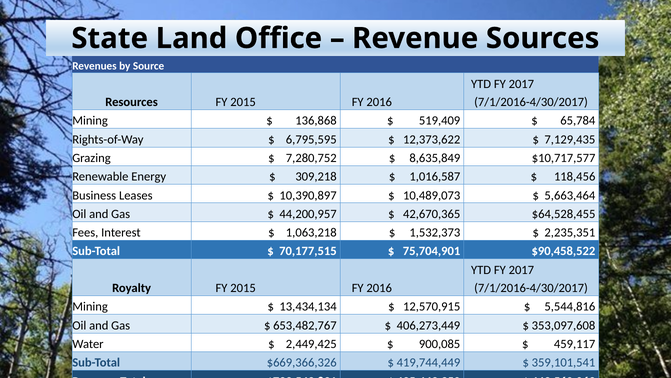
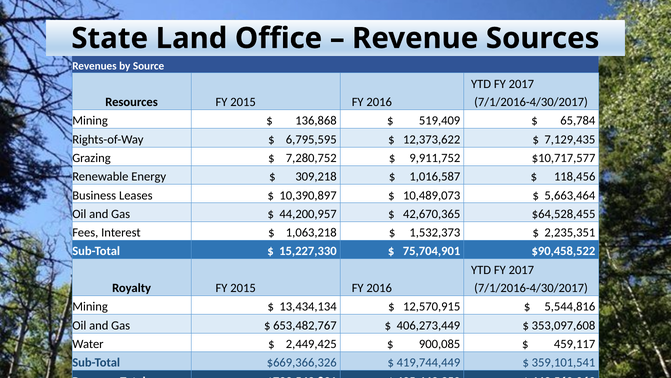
8,635,849: 8,635,849 -> 9,911,752
70,177,515: 70,177,515 -> 15,227,330
